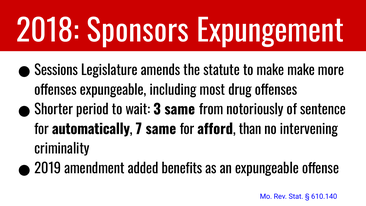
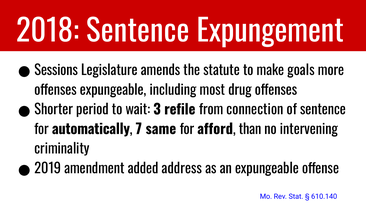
2018 Sponsors: Sponsors -> Sentence
make make: make -> goals
3 same: same -> refile
notoriously: notoriously -> connection
benefits: benefits -> address
